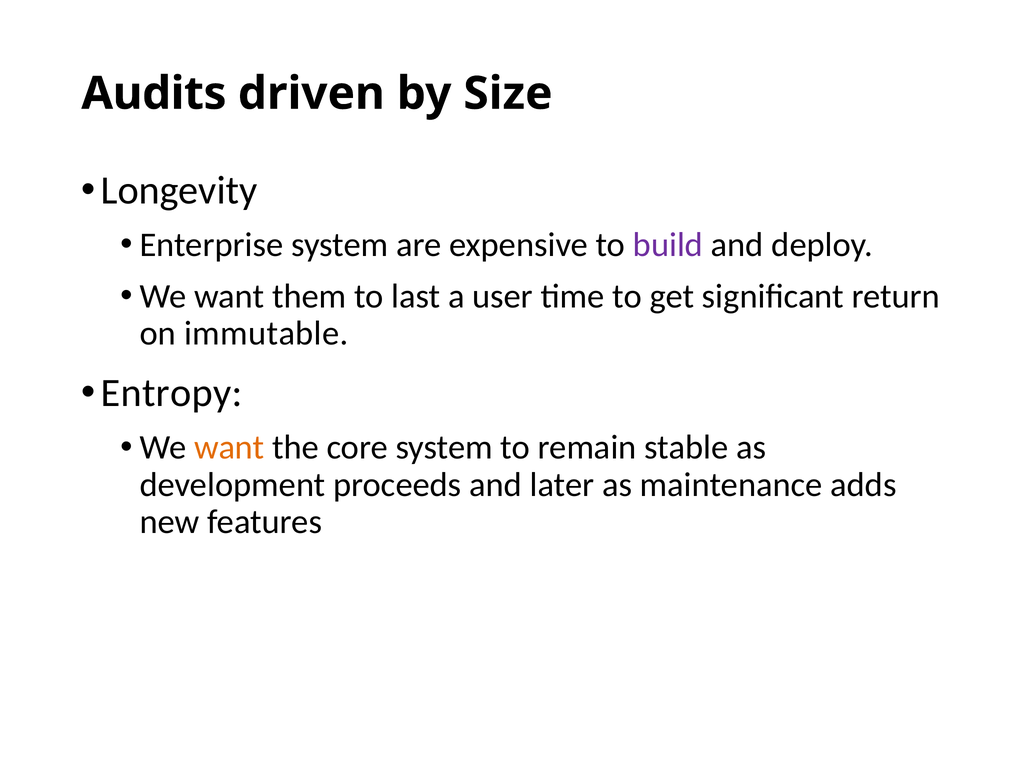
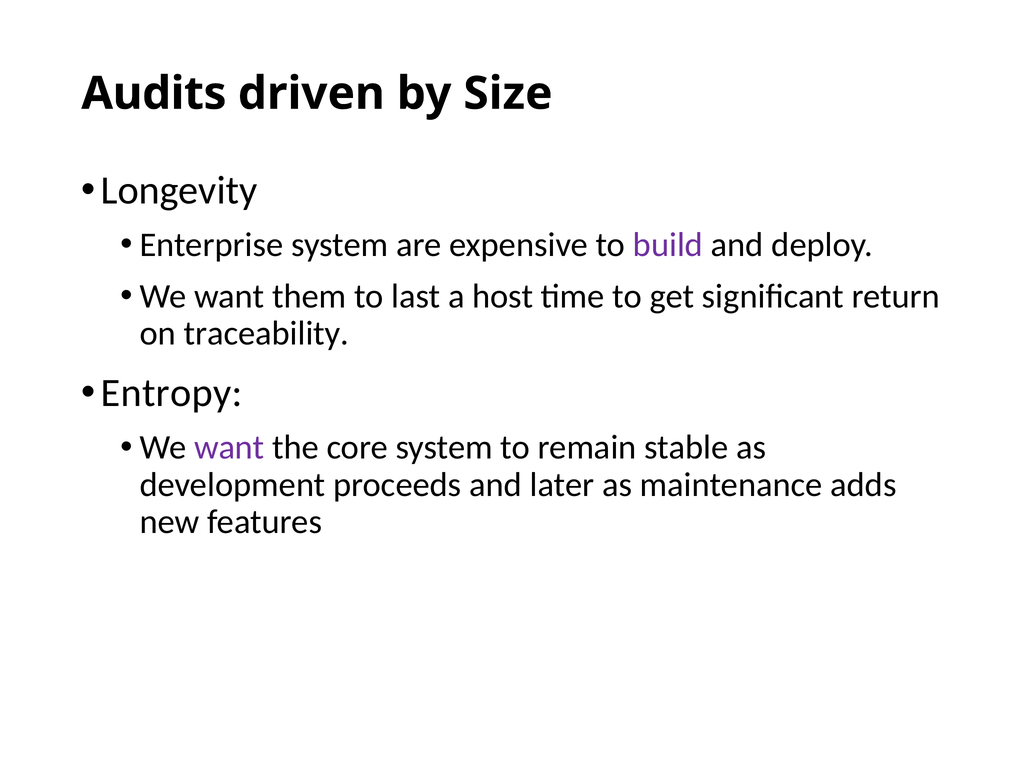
user: user -> host
immutable: immutable -> traceability
want at (229, 448) colour: orange -> purple
